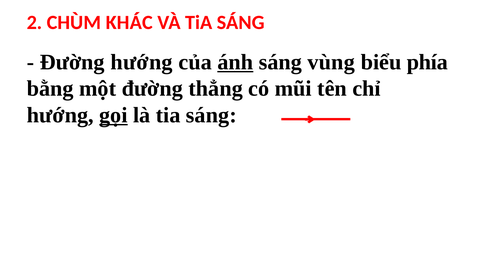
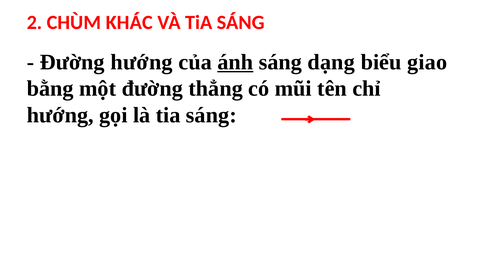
vùng: vùng -> dạng
phía: phía -> giao
gọi underline: present -> none
